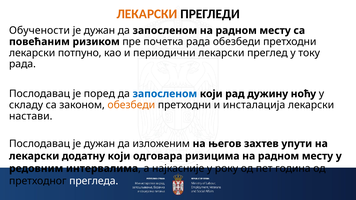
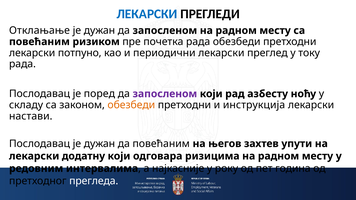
ЛЕКАРСКИ at (147, 14) colour: orange -> blue
Обучености: Обучености -> Отклањање
запосленом at (165, 94) colour: blue -> purple
дужину: дужину -> азбесту
инсталација: инсталација -> инструкција
да изложеним: изложеним -> повећаним
